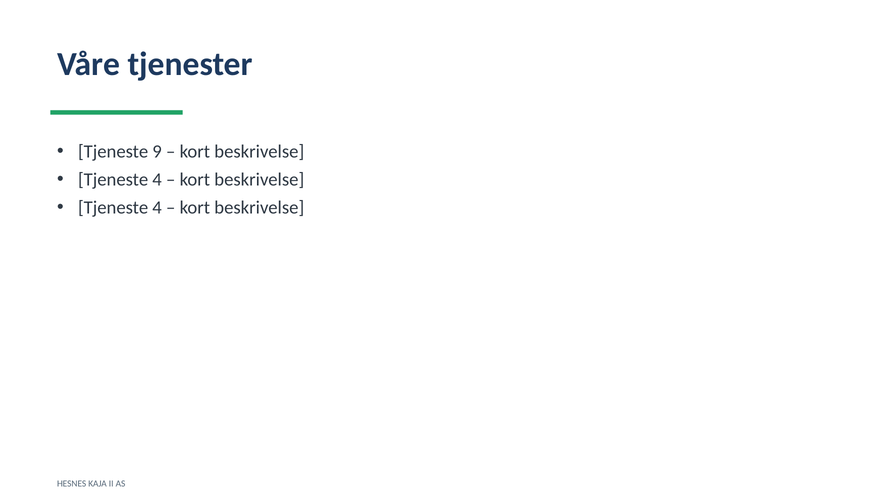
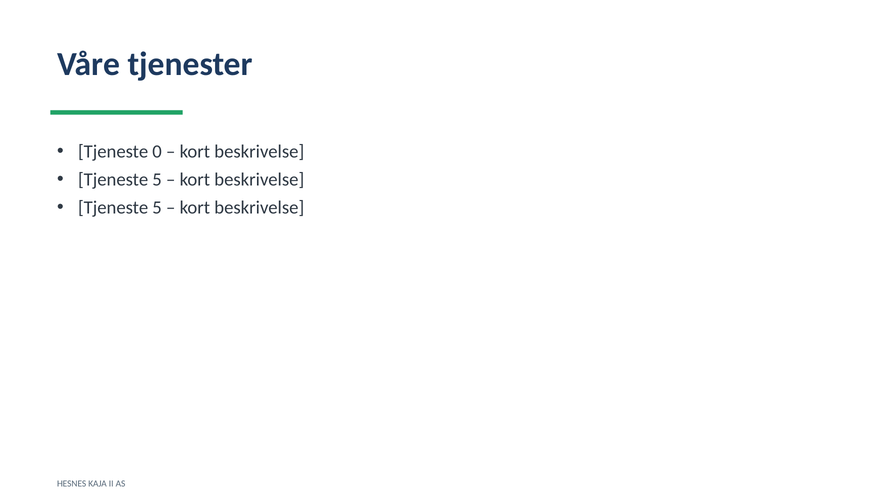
9: 9 -> 0
4 at (157, 180): 4 -> 5
4 at (157, 208): 4 -> 5
